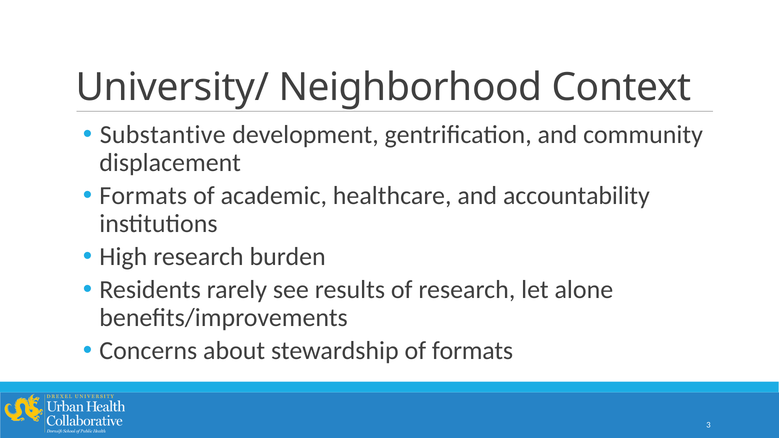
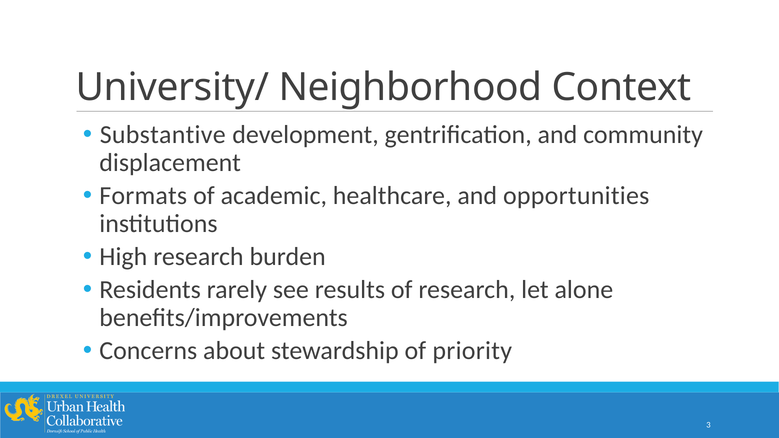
accountability: accountability -> opportunities
of formats: formats -> priority
